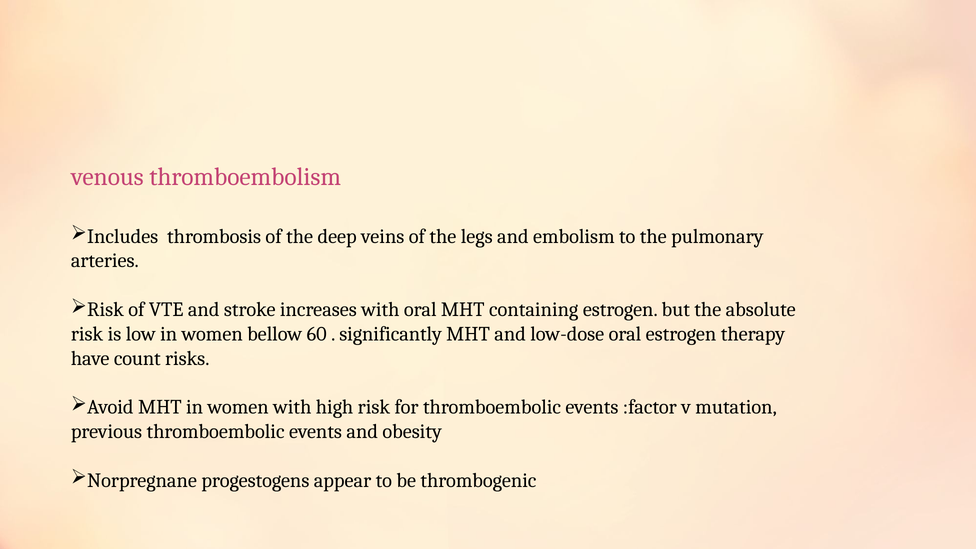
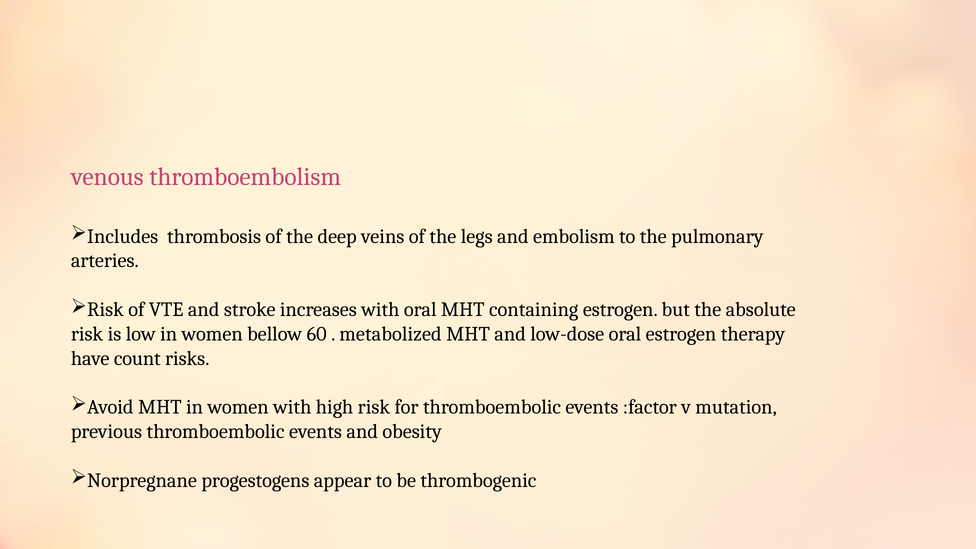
significantly: significantly -> metabolized
